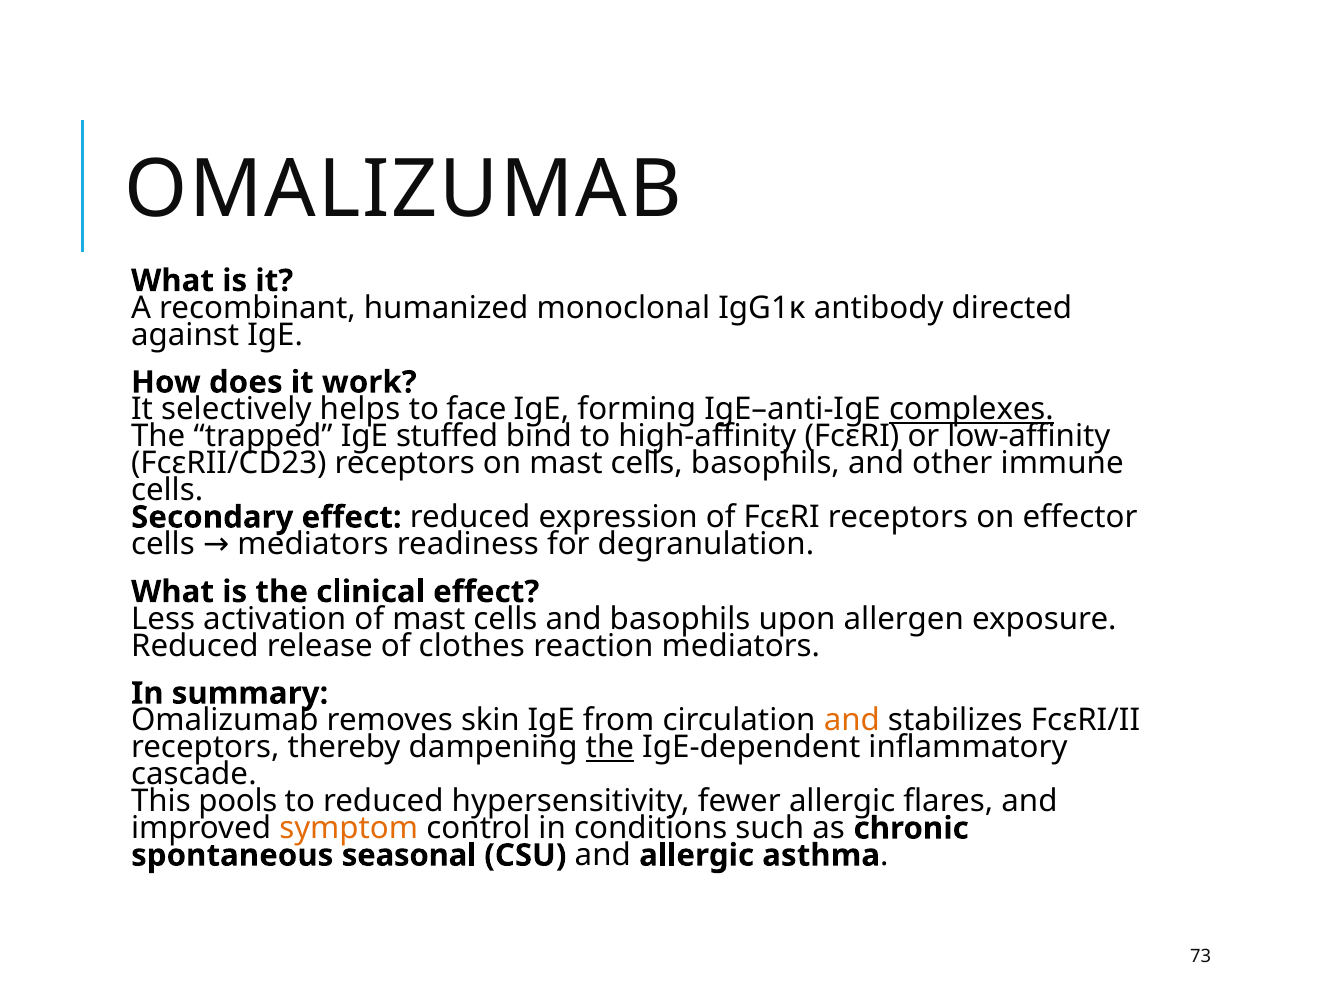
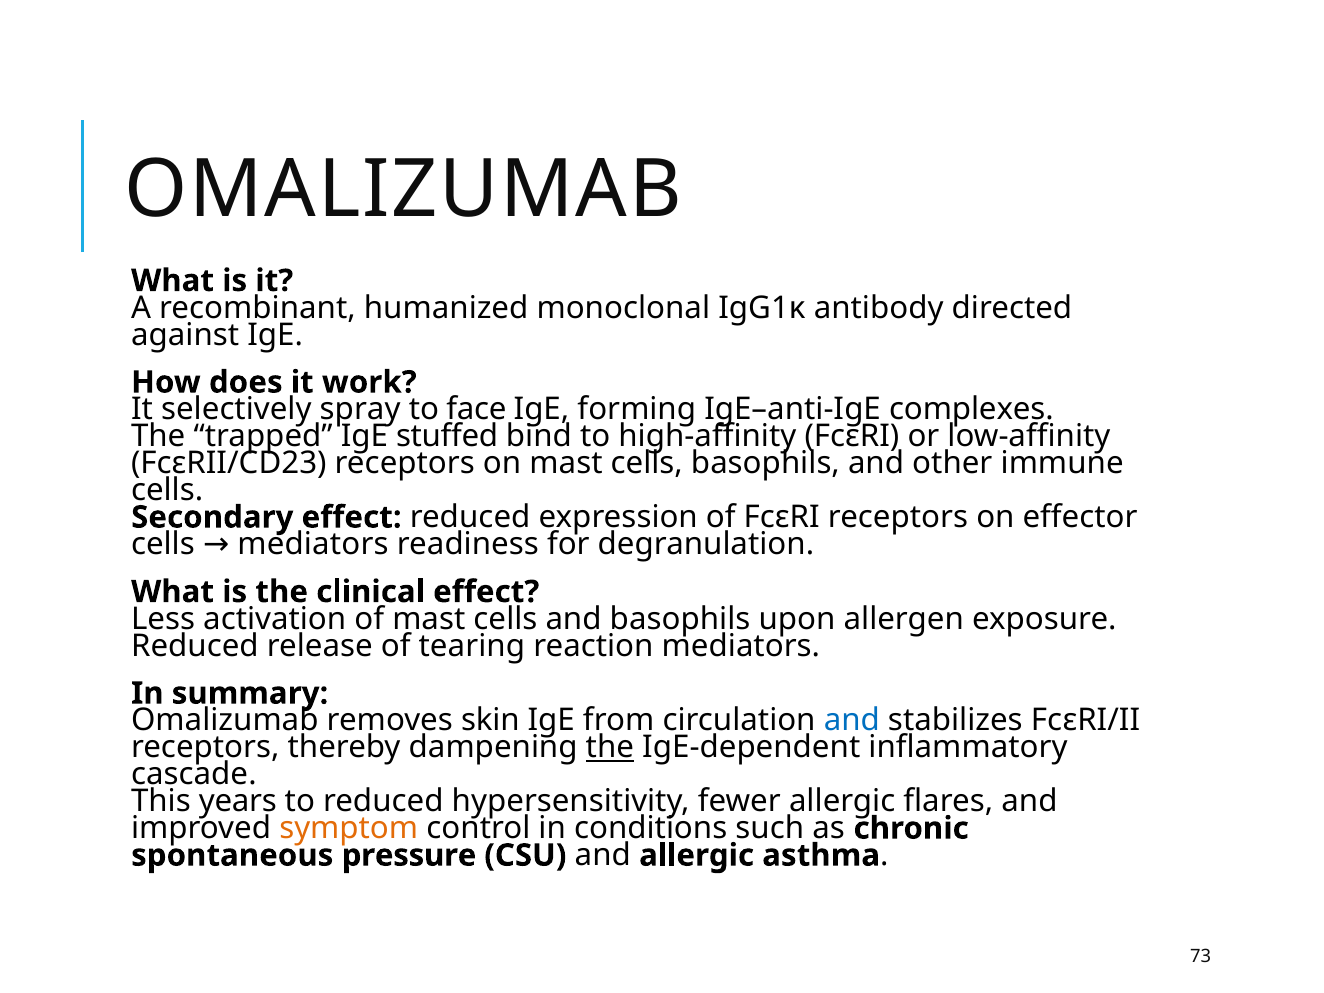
helps: helps -> spray
complexes underline: present -> none
clothes: clothes -> tearing
and at (852, 720) colour: orange -> blue
pools: pools -> years
seasonal: seasonal -> pressure
